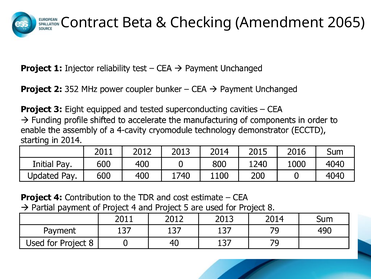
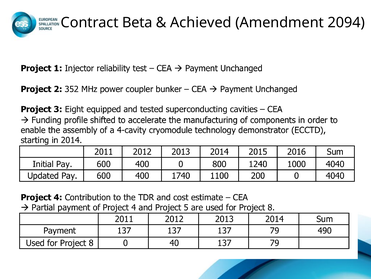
Checking: Checking -> Achieved
2065: 2065 -> 2094
